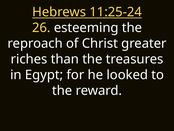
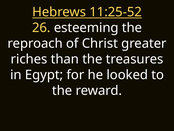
11:25-24: 11:25-24 -> 11:25-52
